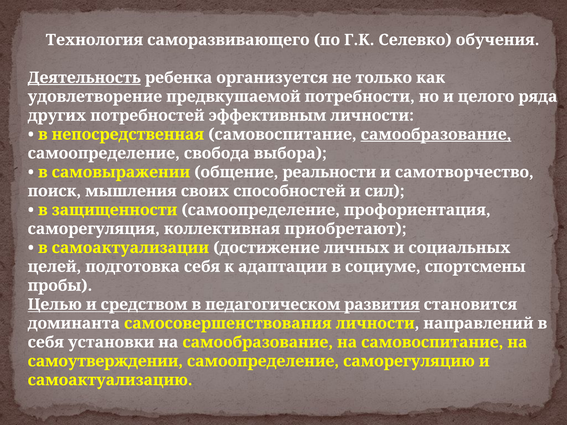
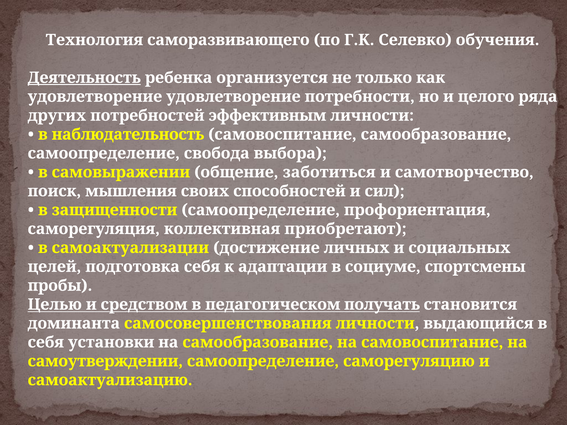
удовлетворение предвкушаемой: предвкушаемой -> удовлетворение
непосредственная: непосредственная -> наблюдательность
самообразование at (436, 134) underline: present -> none
реальности: реальности -> заботиться
развития: развития -> получать
направлений: направлений -> выдающийся
